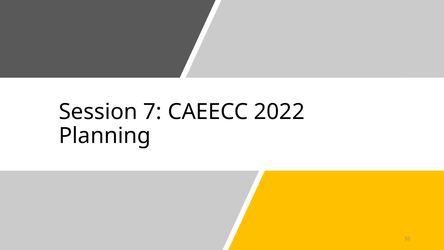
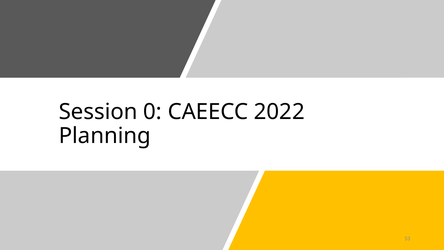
7: 7 -> 0
